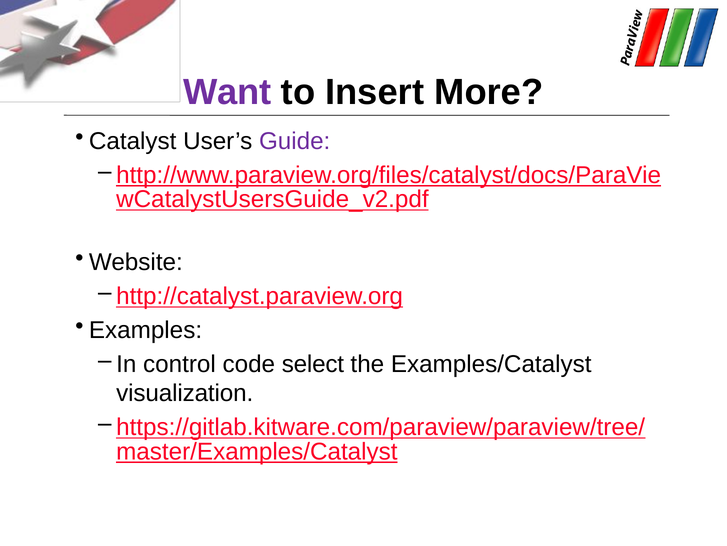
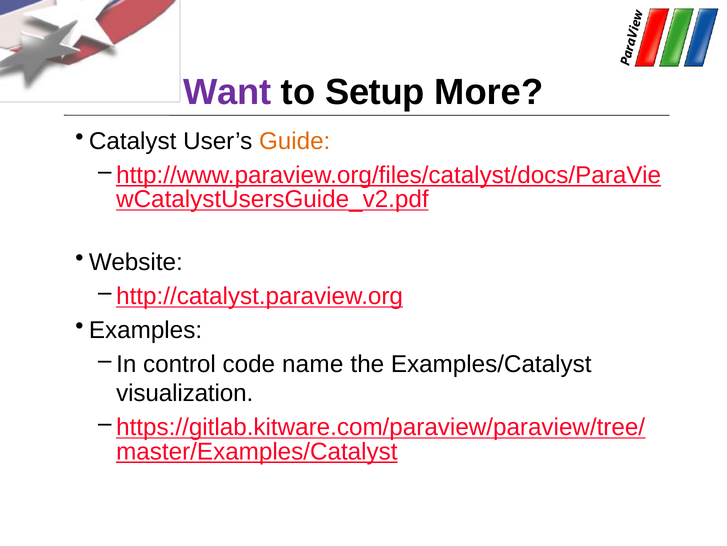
Insert: Insert -> Setup
Guide colour: purple -> orange
select: select -> name
